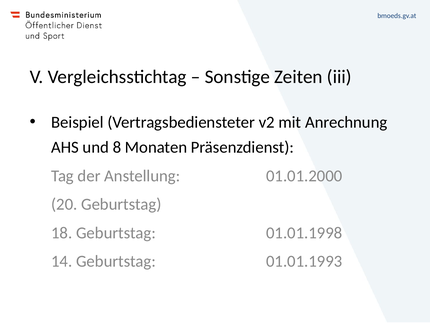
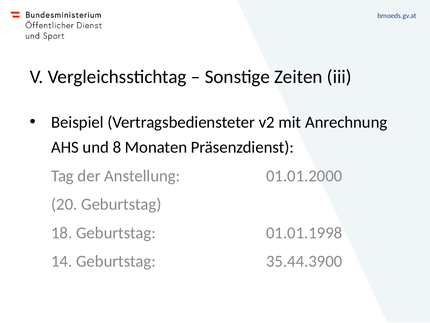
01.01.1993: 01.01.1993 -> 35.44.3900
